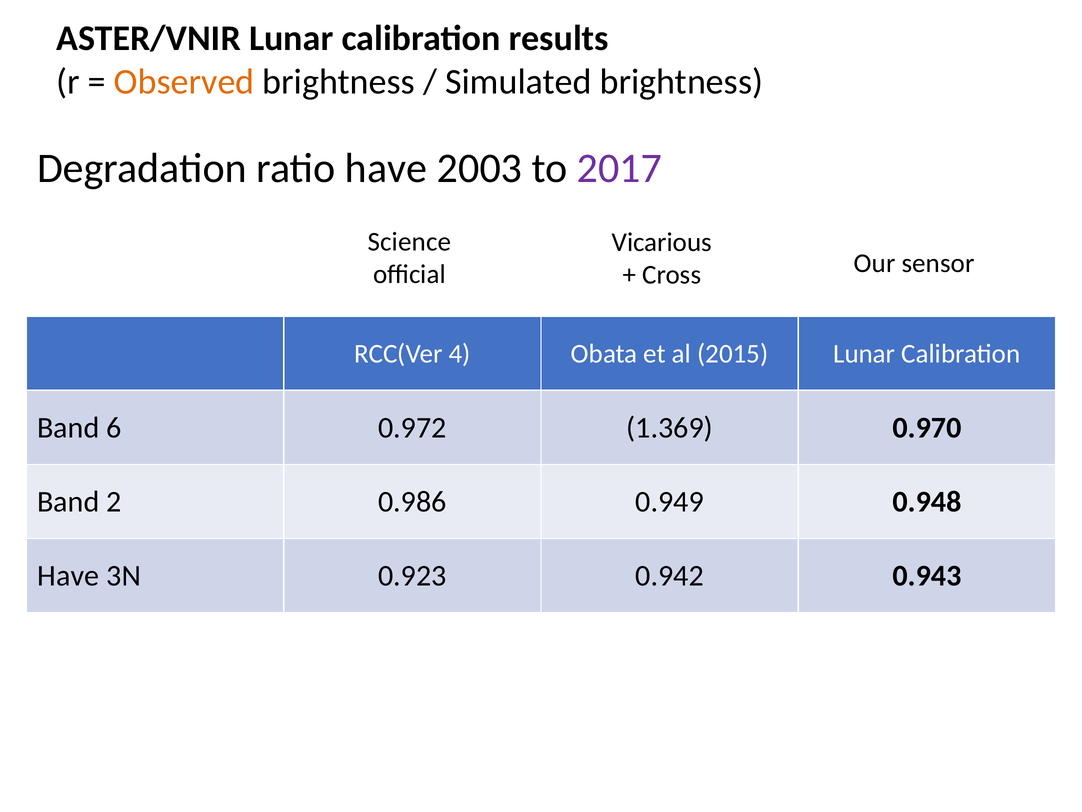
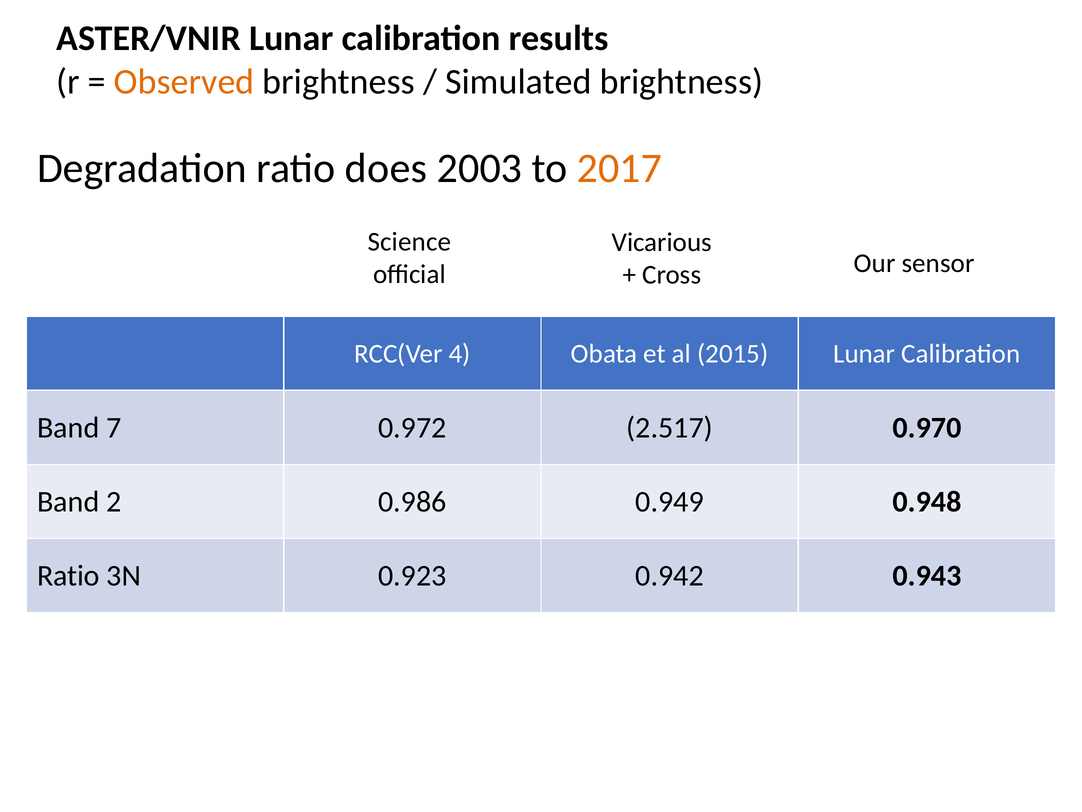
ratio have: have -> does
2017 colour: purple -> orange
6: 6 -> 7
1.369: 1.369 -> 2.517
Have at (68, 576): Have -> Ratio
